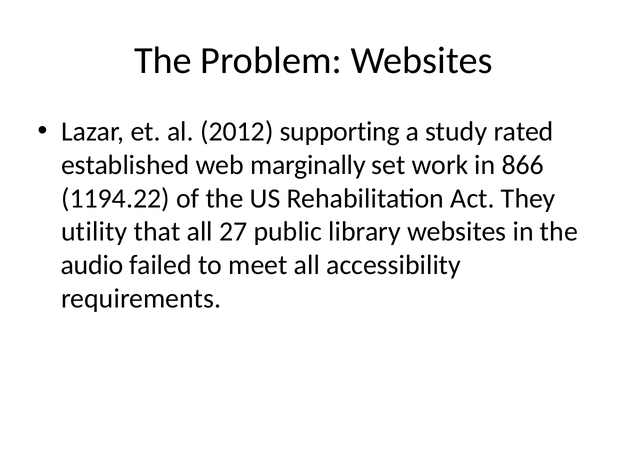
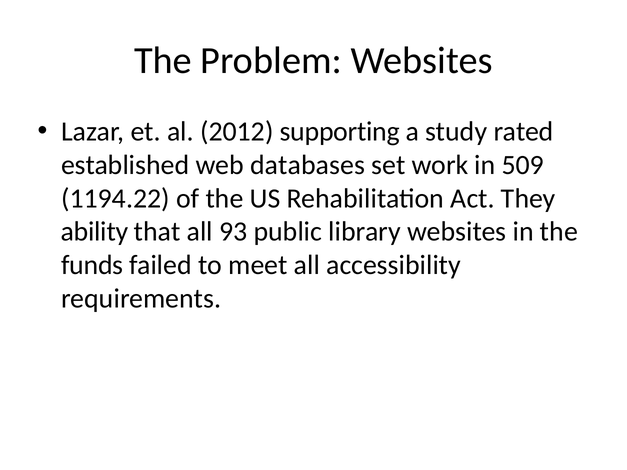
marginally: marginally -> databases
866: 866 -> 509
utility: utility -> ability
27: 27 -> 93
audio: audio -> funds
